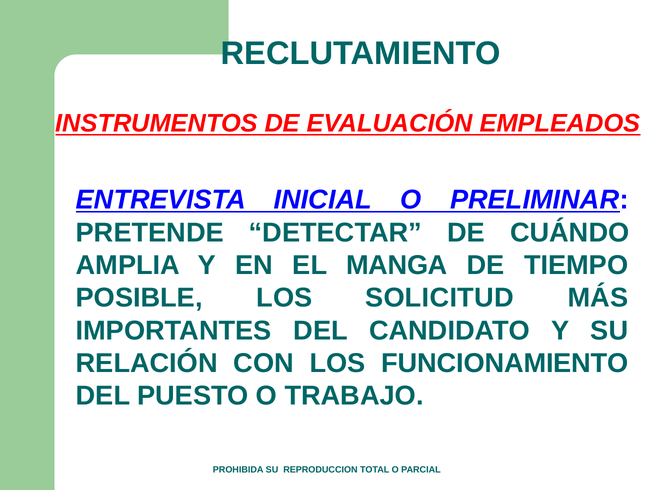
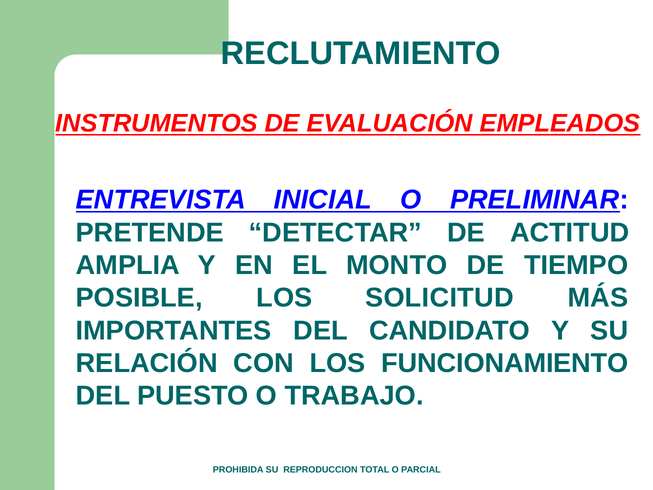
CUÁNDO: CUÁNDO -> ACTITUD
MANGA: MANGA -> MONTO
